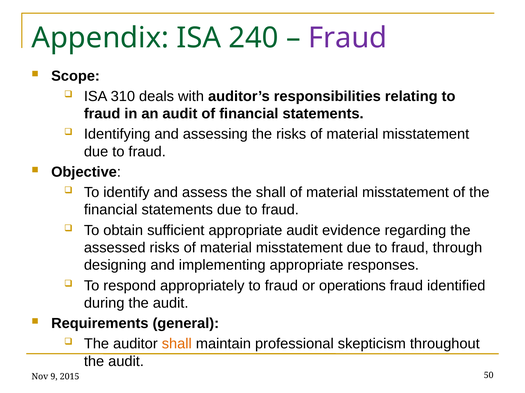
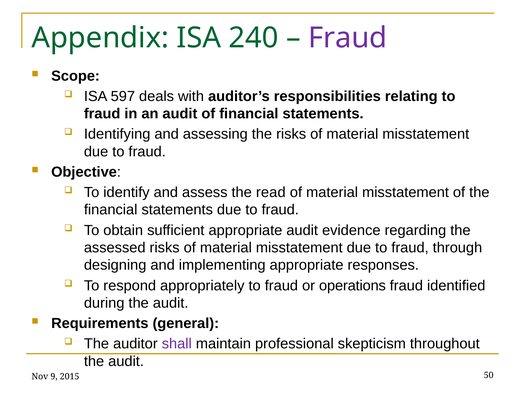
310: 310 -> 597
the shall: shall -> read
shall at (177, 344) colour: orange -> purple
